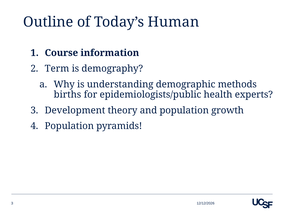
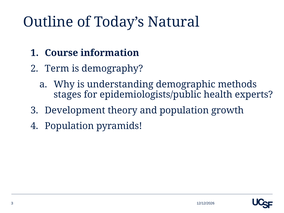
Human: Human -> Natural
births: births -> stages
